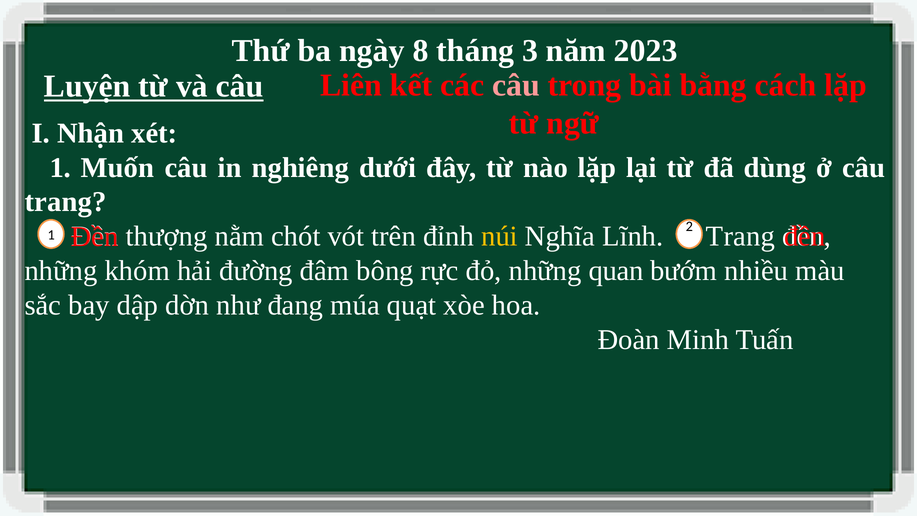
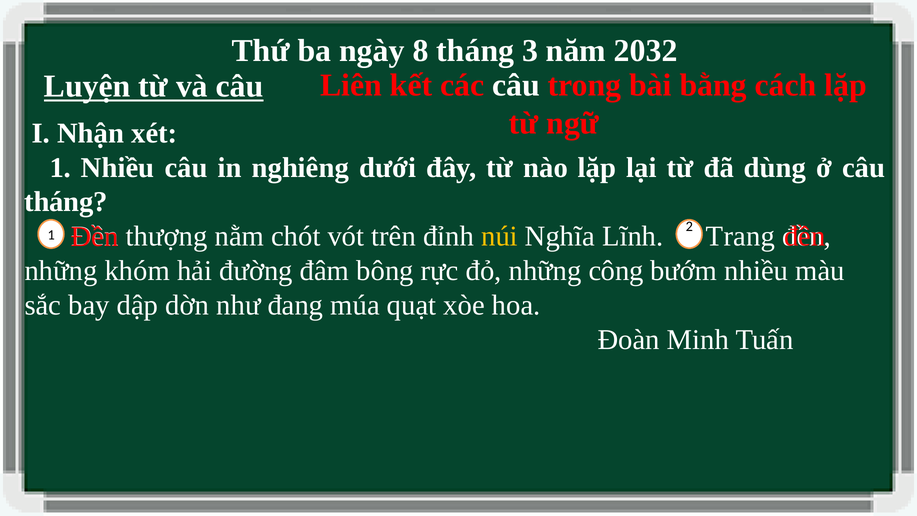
2023: 2023 -> 2032
câu at (516, 85) colour: pink -> white
1 Muốn: Muốn -> Nhiều
trang at (66, 202): trang -> tháng
quan: quan -> công
